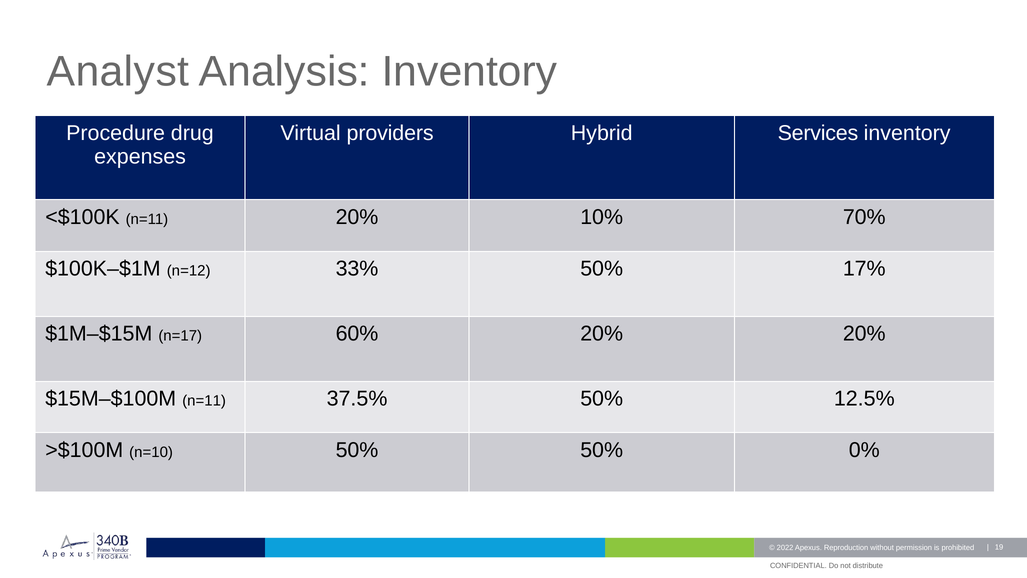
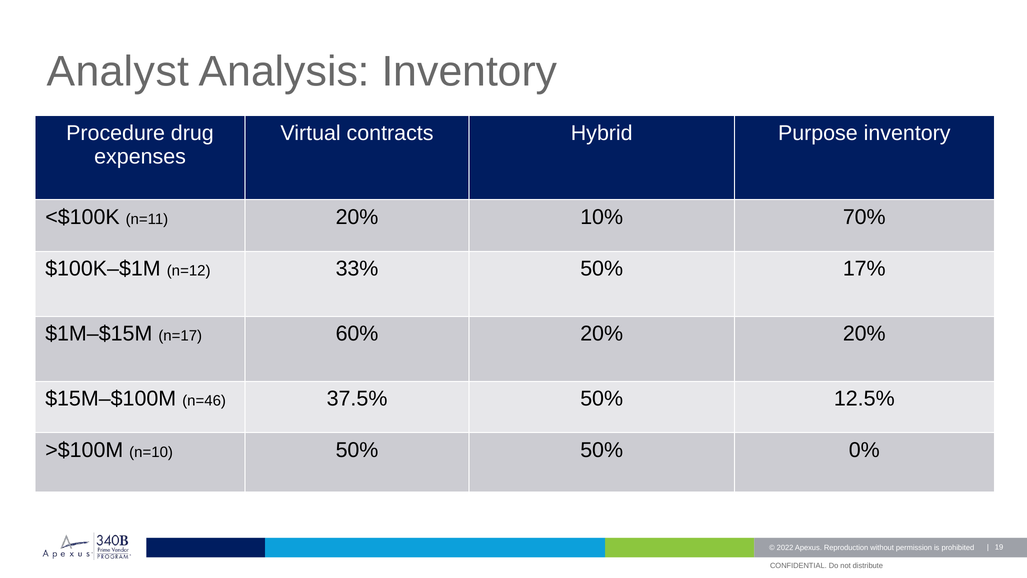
providers: providers -> contracts
Services: Services -> Purpose
$15M–$100M n=11: n=11 -> n=46
